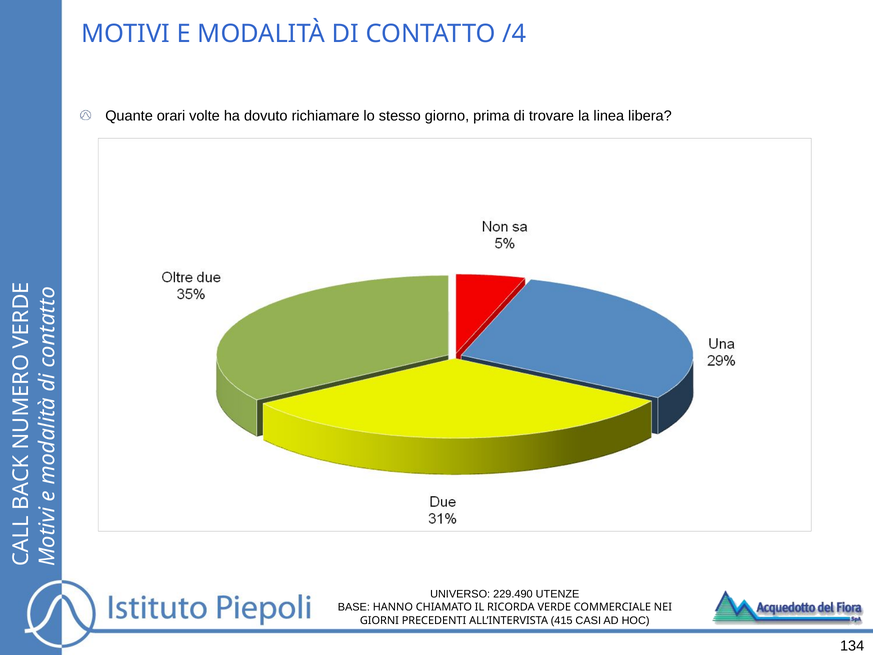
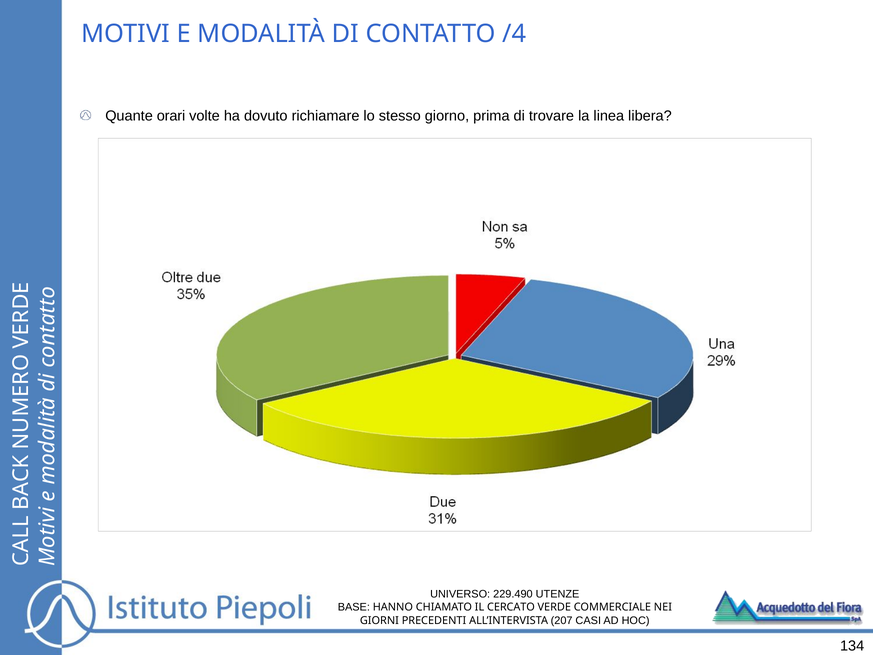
RICORDA: RICORDA -> CERCATO
415: 415 -> 207
